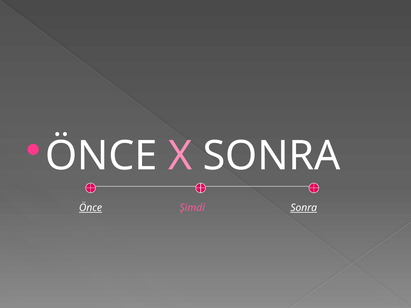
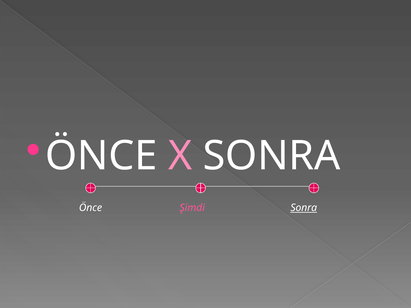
Önce at (91, 208) underline: present -> none
